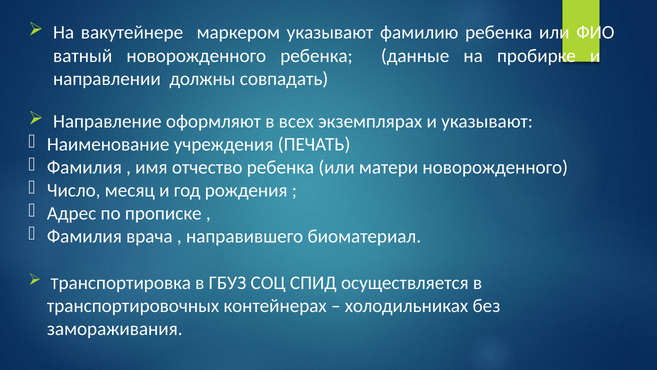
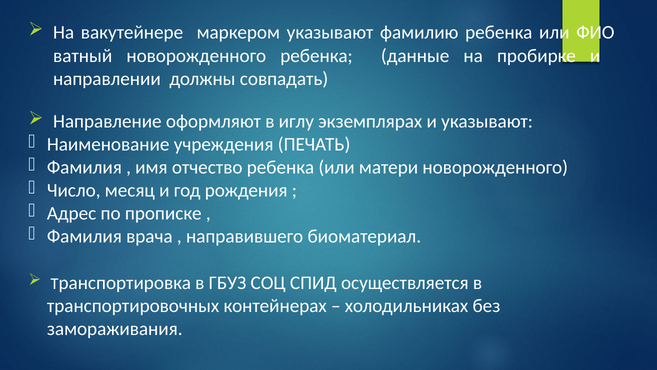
всех: всех -> иглу
